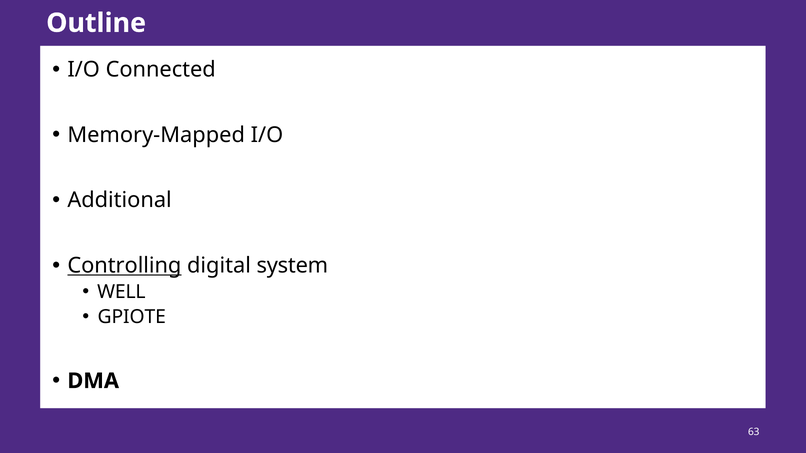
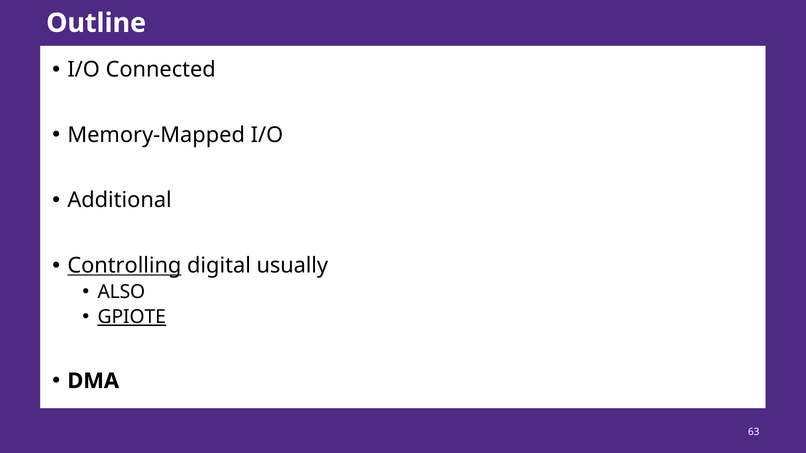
system: system -> usually
WELL: WELL -> ALSO
GPIOTE underline: none -> present
